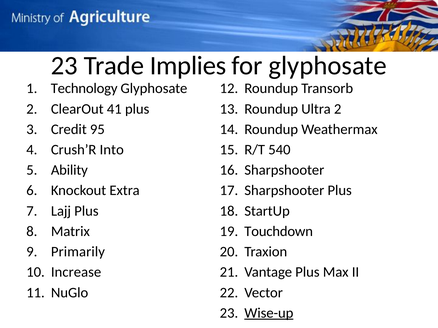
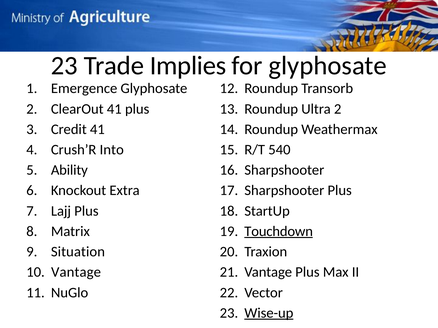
Technology: Technology -> Emergence
Credit 95: 95 -> 41
Touchdown underline: none -> present
Primarily: Primarily -> Situation
Increase at (76, 273): Increase -> Vantage
